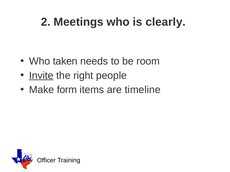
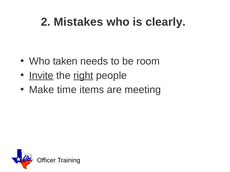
Meetings: Meetings -> Mistakes
right underline: none -> present
form: form -> time
timeline: timeline -> meeting
